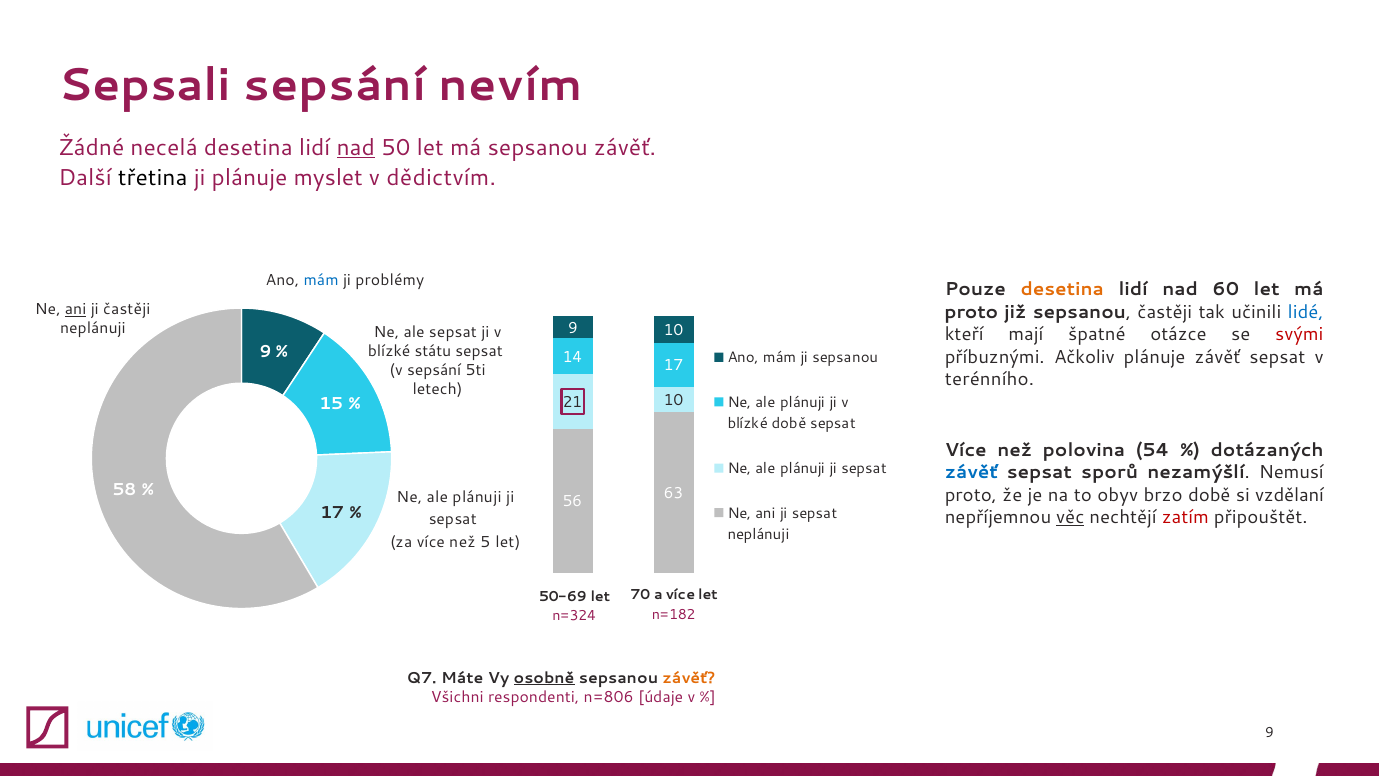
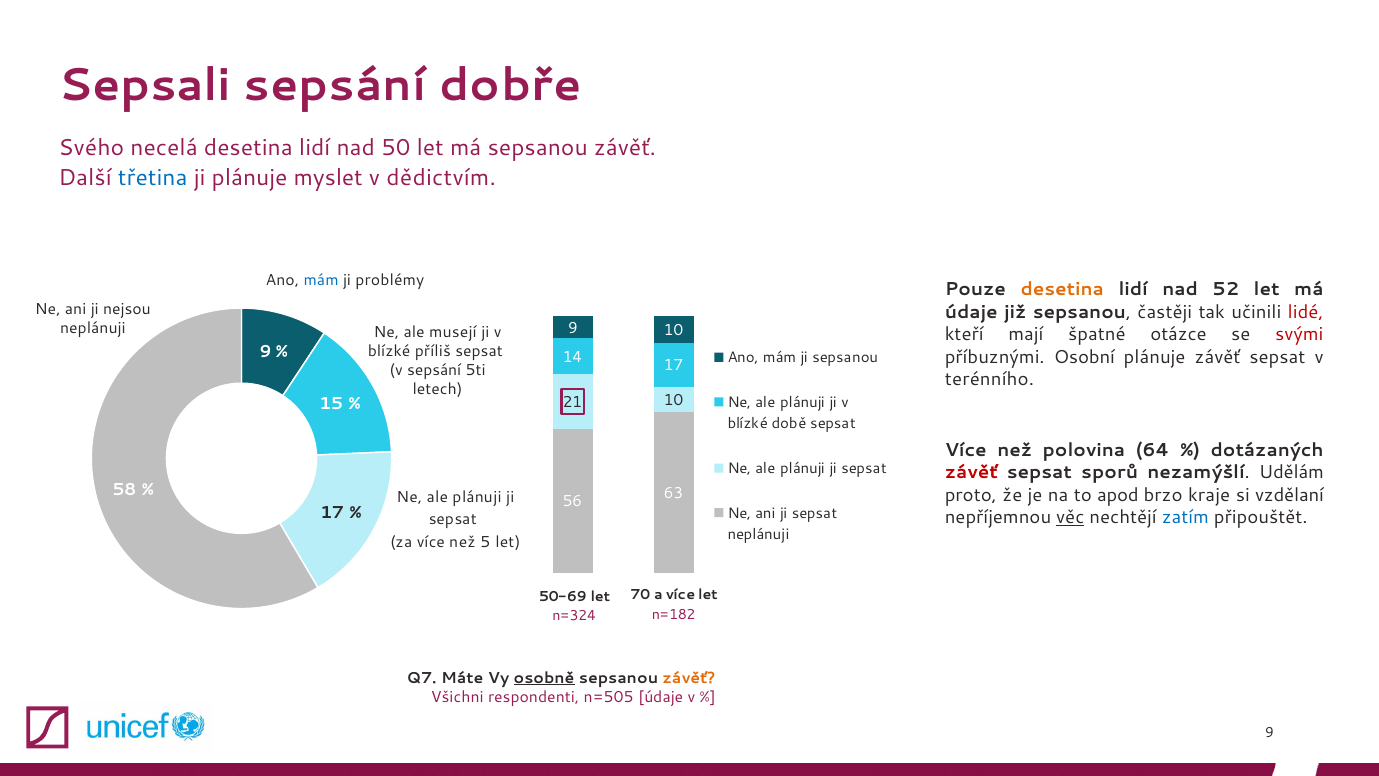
nevím: nevím -> dobře
Žádné: Žádné -> Svého
nad at (356, 148) underline: present -> none
třetina colour: black -> blue
60: 60 -> 52
ani at (76, 309) underline: present -> none
ji častěji: častěji -> nejsou
proto at (971, 312): proto -> údaje
lidé colour: blue -> red
ale sepsat: sepsat -> musejí
státu: státu -> příliš
Ačkoliv: Ačkoliv -> Osobní
54: 54 -> 64
závěť at (971, 472) colour: blue -> red
Nemusí: Nemusí -> Udělám
obyv: obyv -> apod
brzo době: době -> kraje
zatím colour: red -> blue
n=806: n=806 -> n=505
